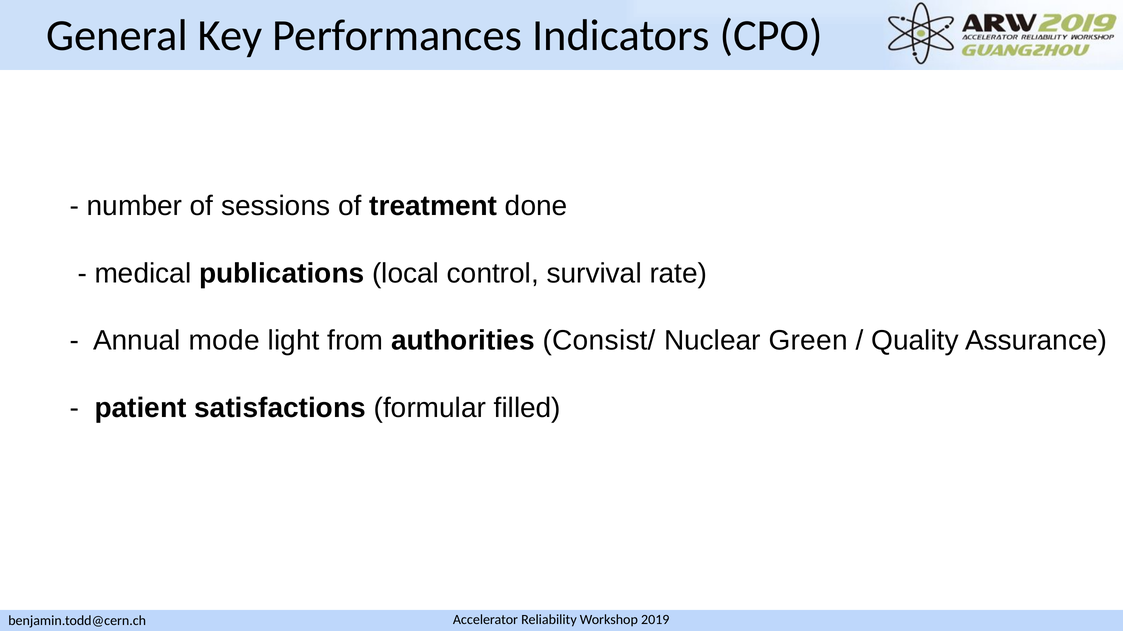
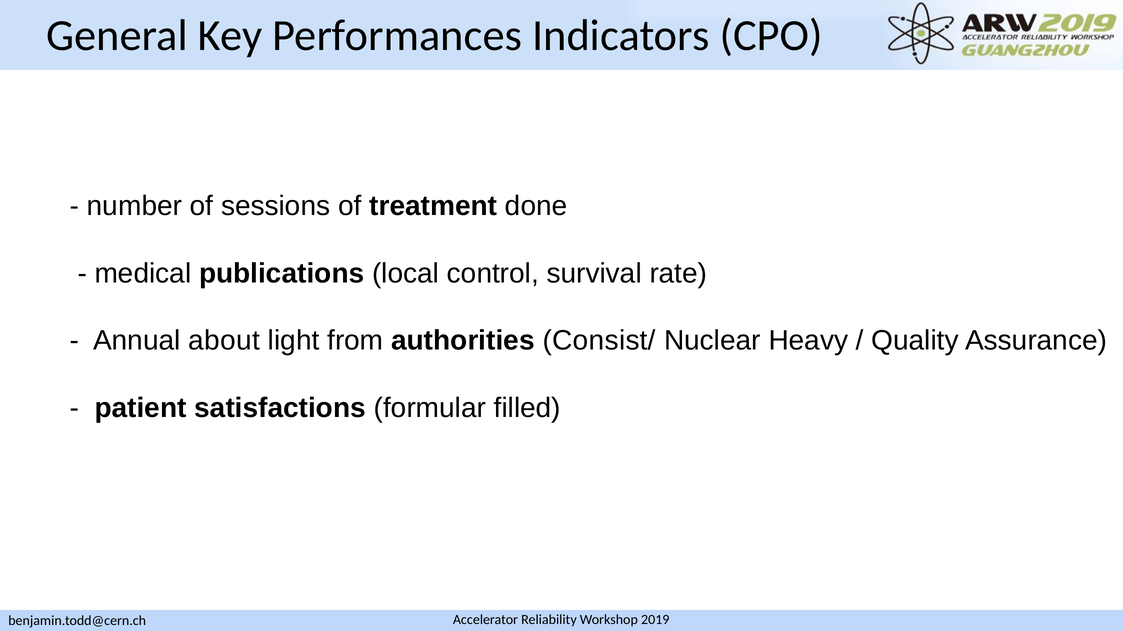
mode: mode -> about
Green: Green -> Heavy
